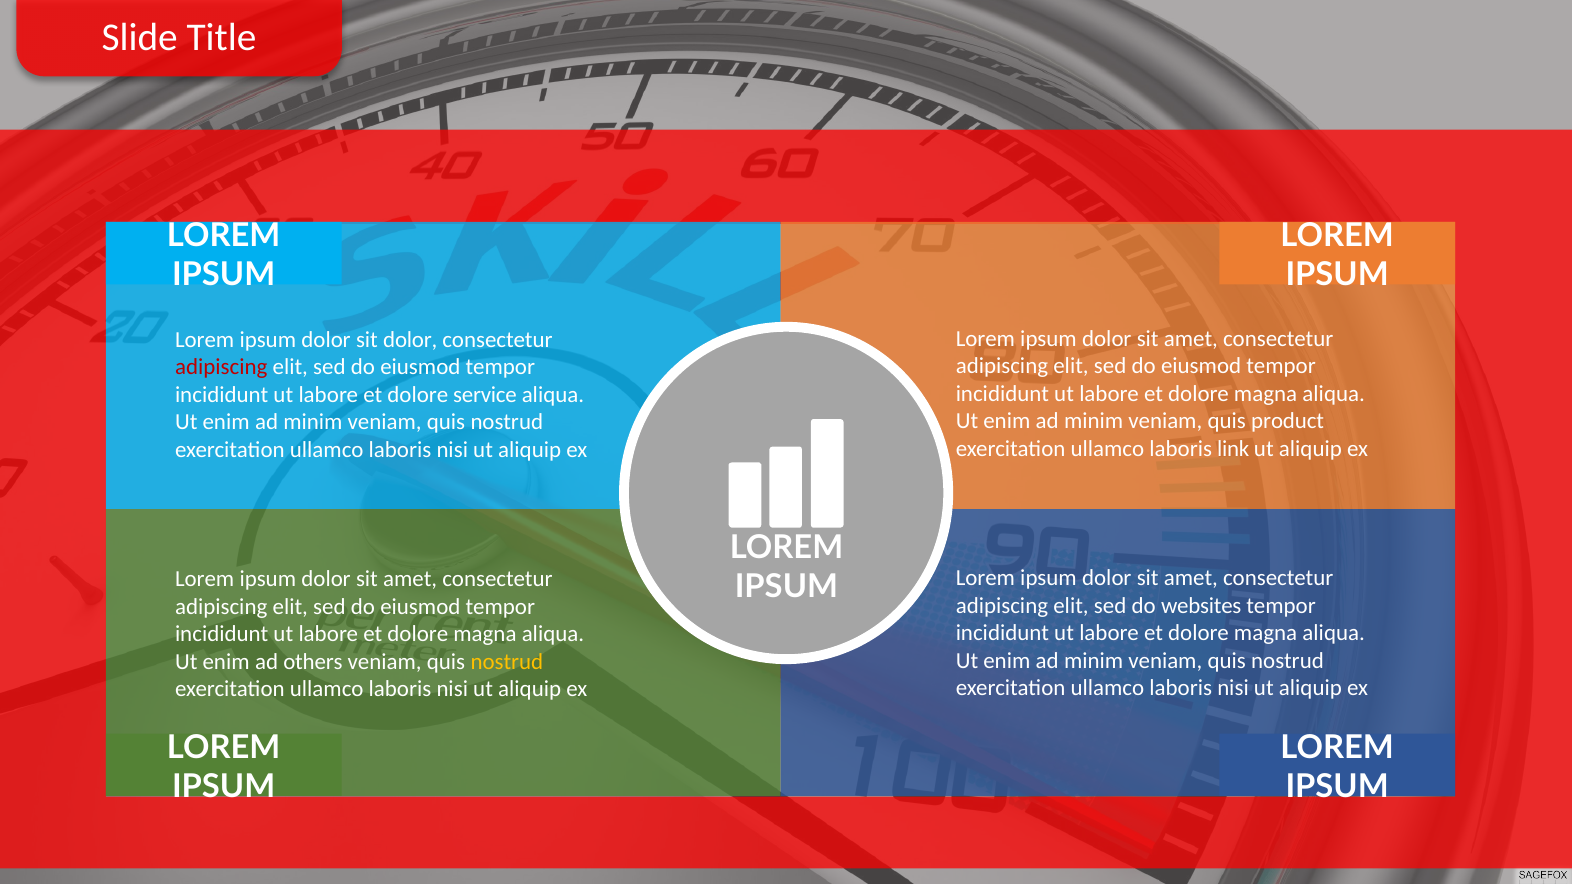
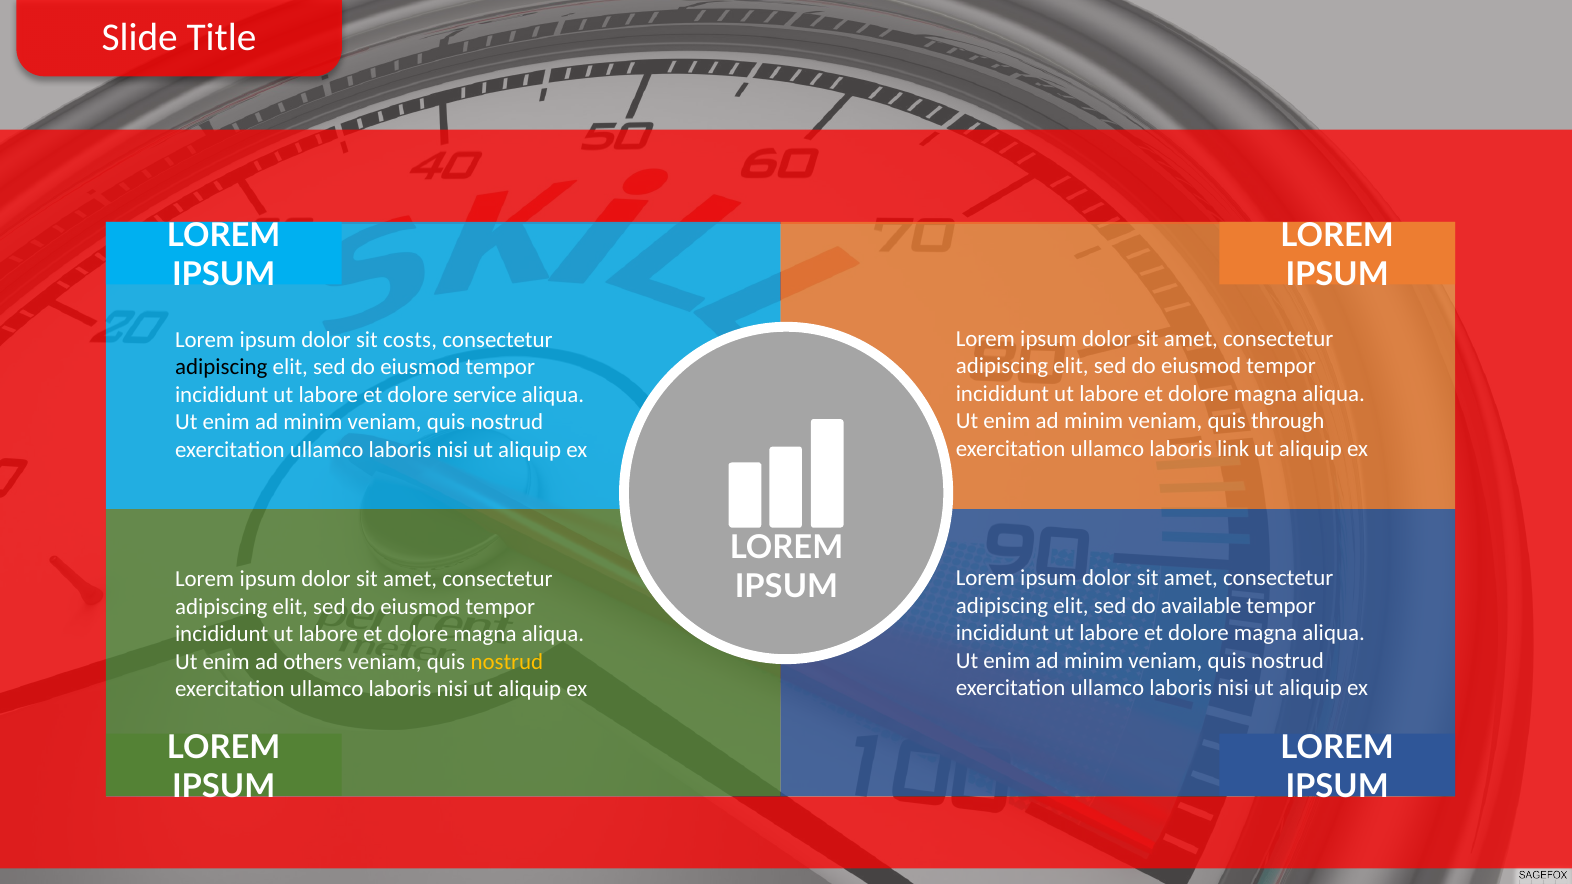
sit dolor: dolor -> costs
adipiscing at (221, 367) colour: red -> black
product: product -> through
websites: websites -> available
